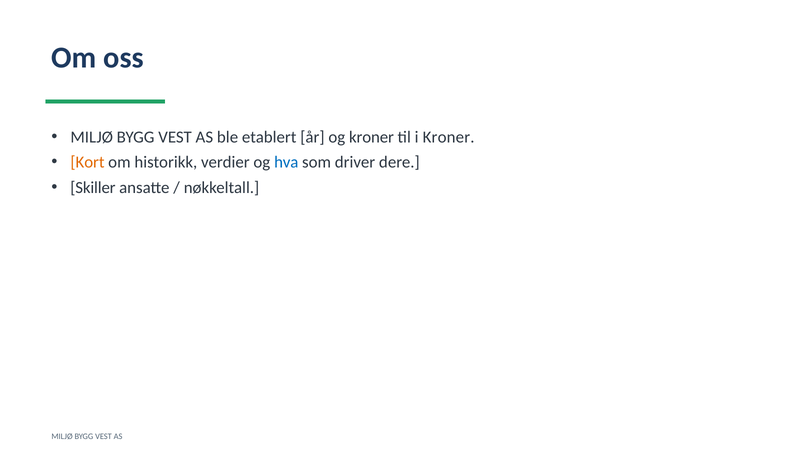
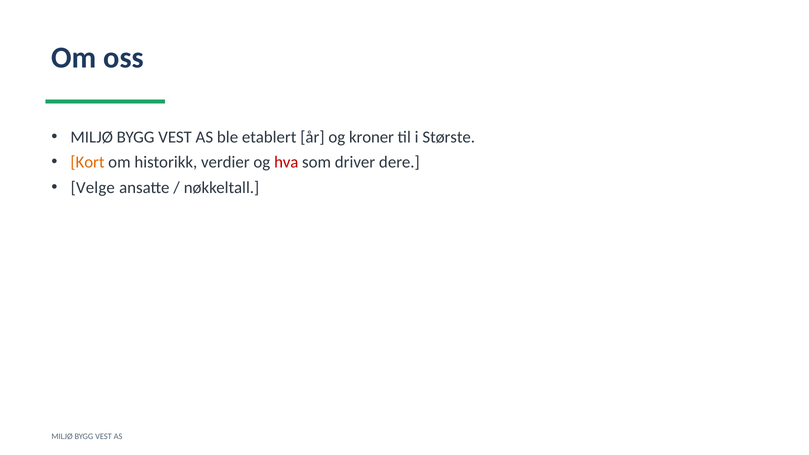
i Kroner: Kroner -> Største
hva colour: blue -> red
Skiller: Skiller -> Velge
